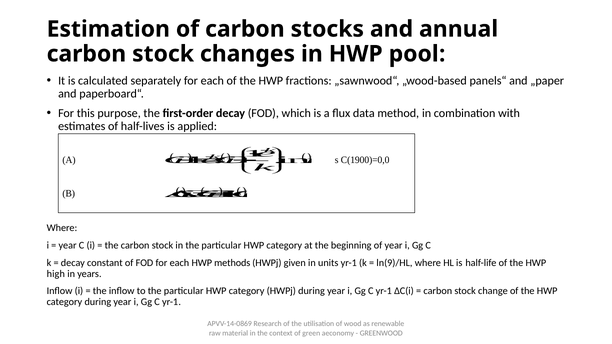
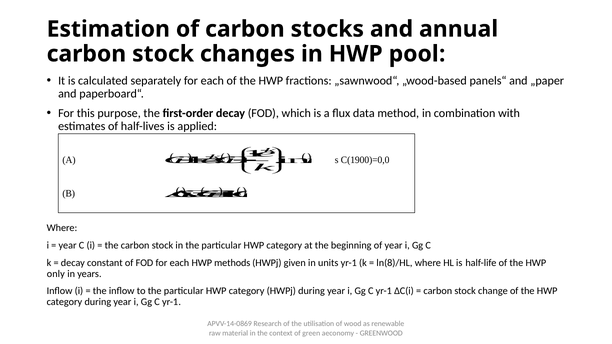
ln(9)/HL: ln(9)/HL -> ln(8)/HL
high: high -> only
